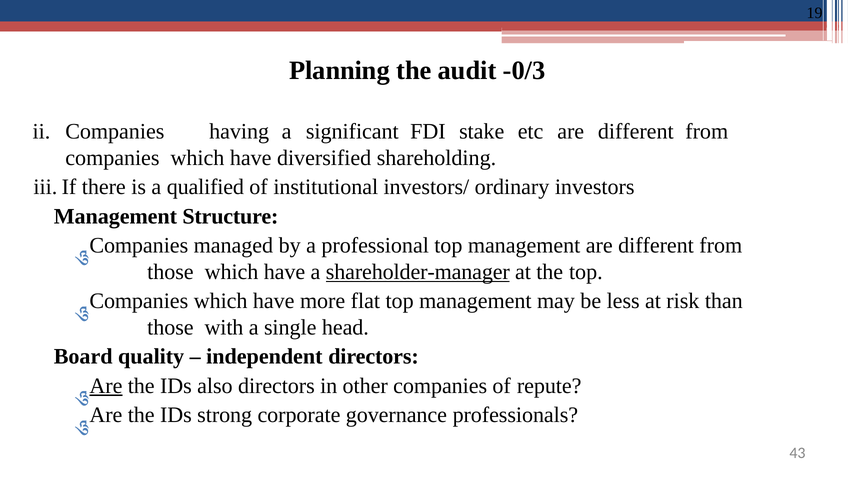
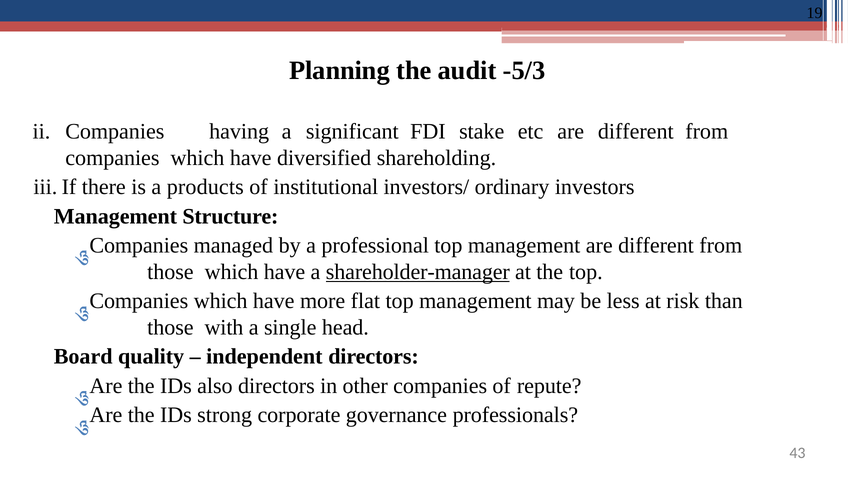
-0/3: -0/3 -> -5/3
qualified: qualified -> products
Are at (106, 386) underline: present -> none
